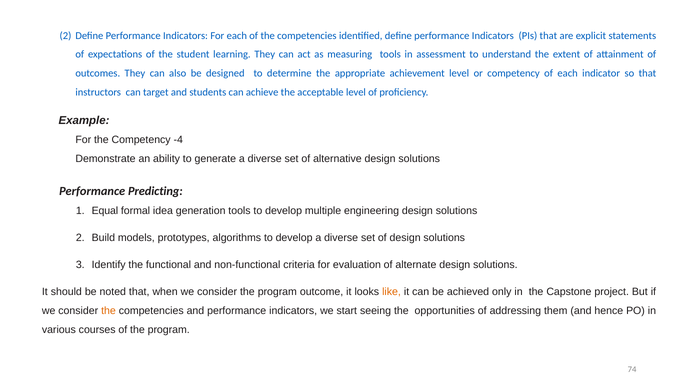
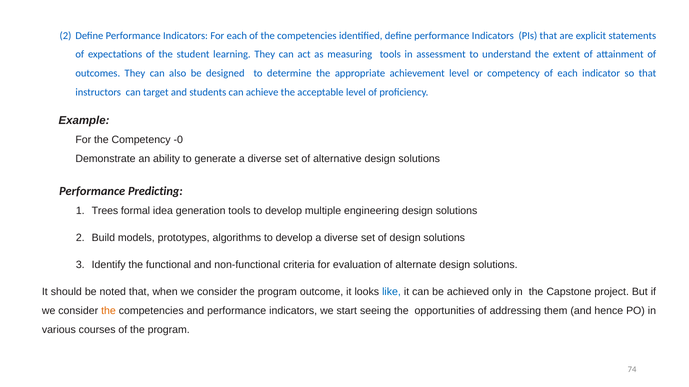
-4: -4 -> -0
Equal: Equal -> Trees
like colour: orange -> blue
